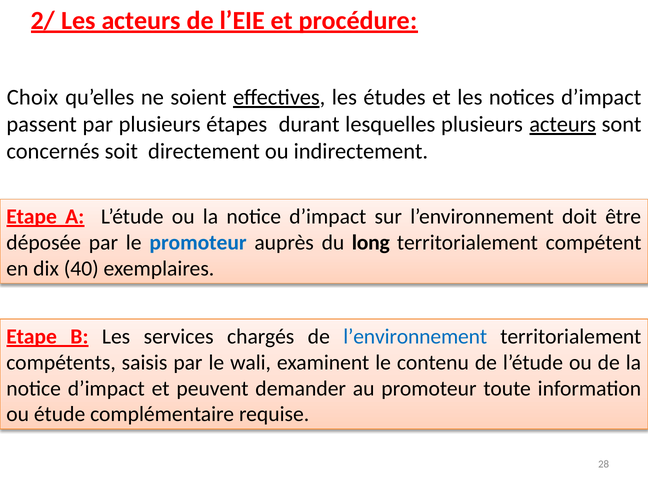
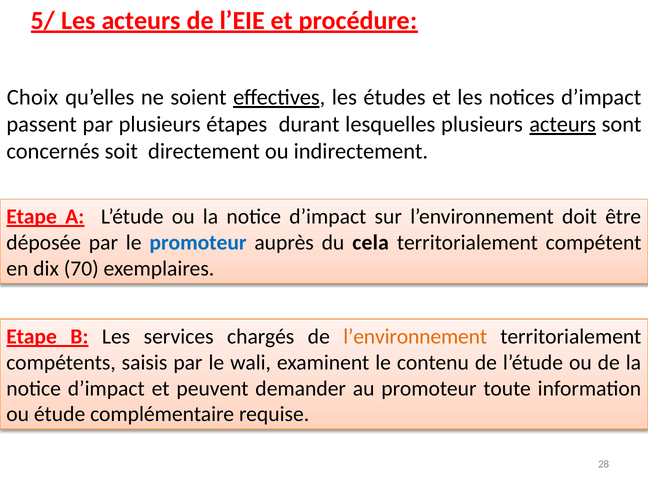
2/: 2/ -> 5/
long: long -> cela
40: 40 -> 70
l’environnement at (415, 337) colour: blue -> orange
